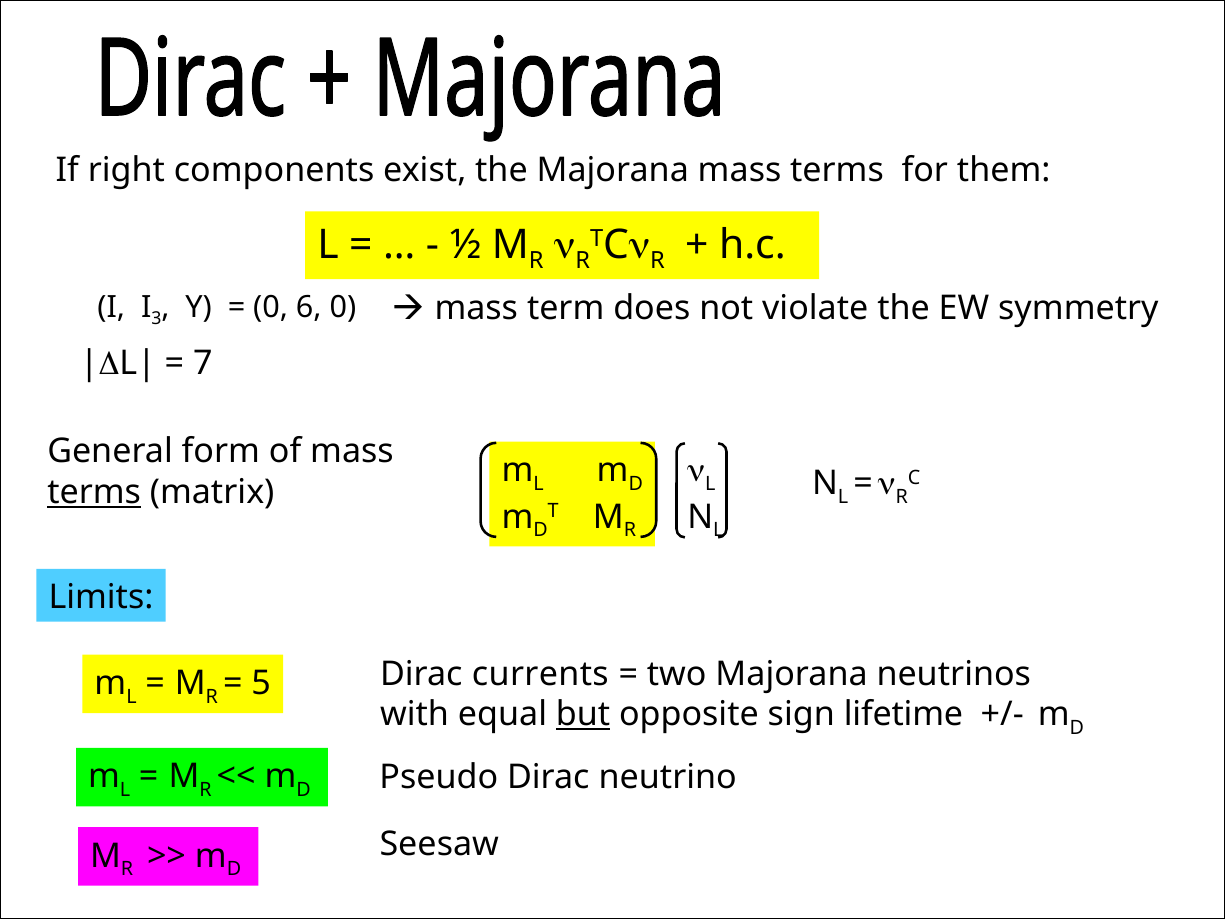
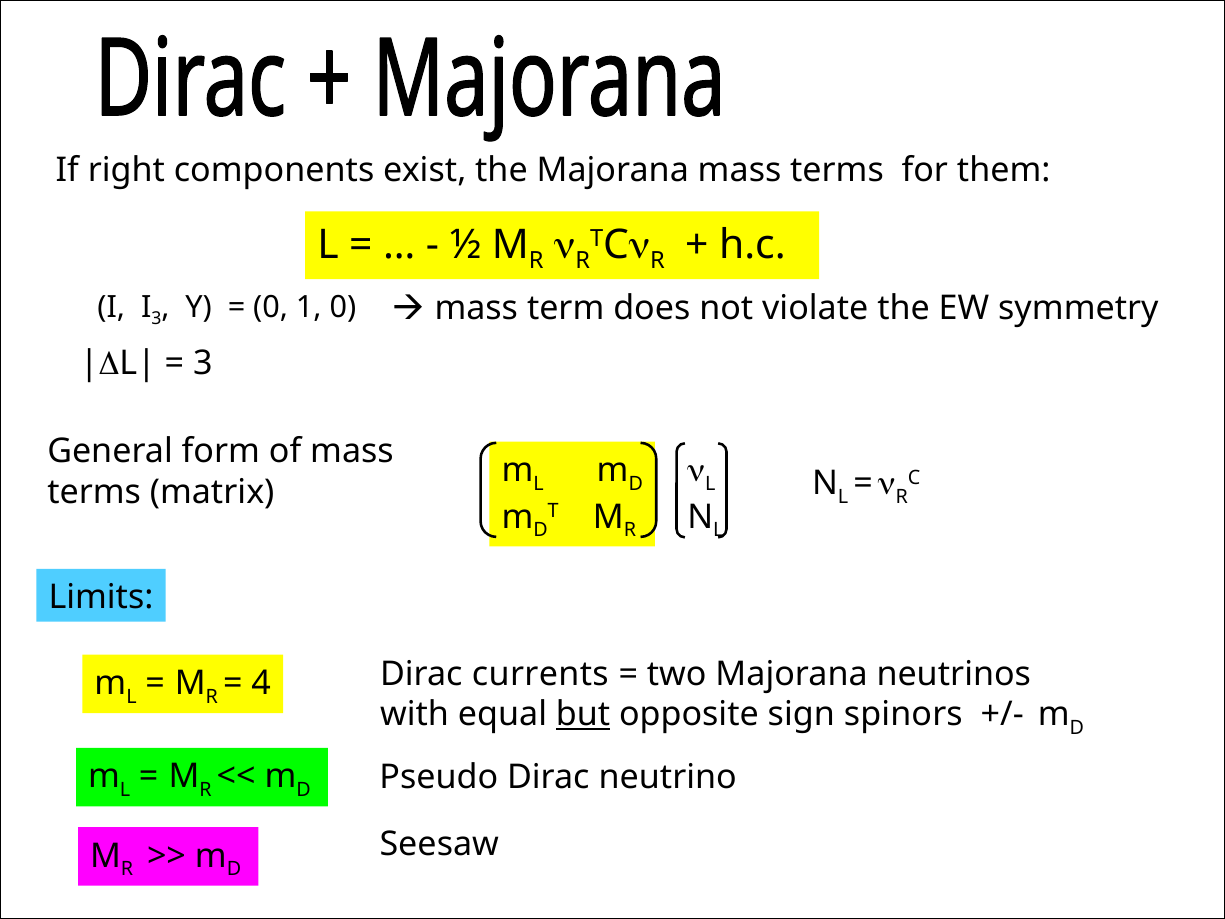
6: 6 -> 1
7 at (203, 363): 7 -> 3
terms at (94, 492) underline: present -> none
5: 5 -> 4
lifetime: lifetime -> spinors
